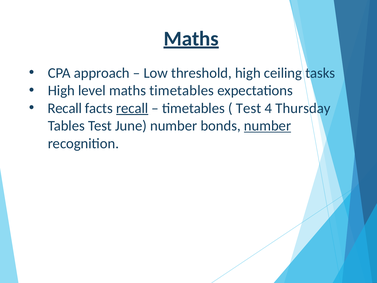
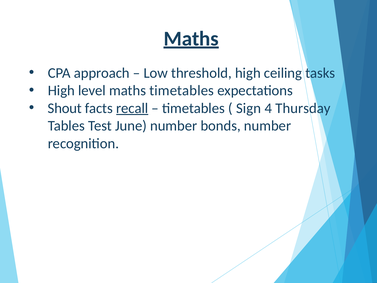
Recall at (65, 108): Recall -> Shout
Test at (249, 108): Test -> Sign
number at (268, 126) underline: present -> none
